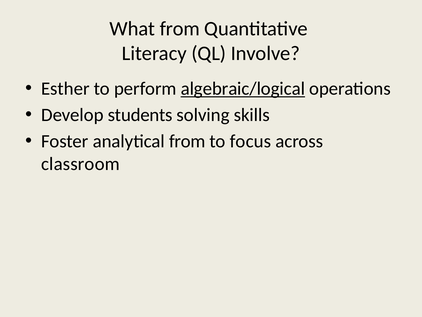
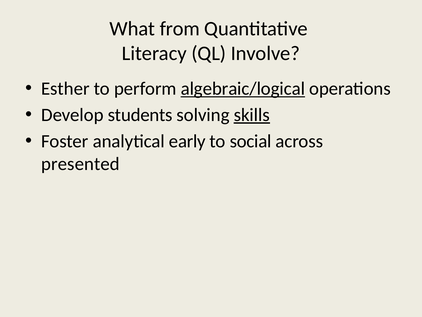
skills underline: none -> present
analytical from: from -> early
focus: focus -> social
classroom: classroom -> presented
